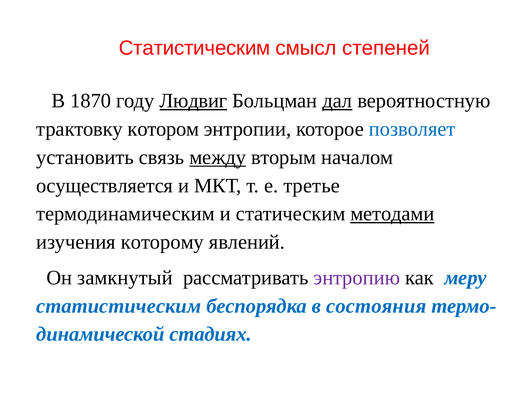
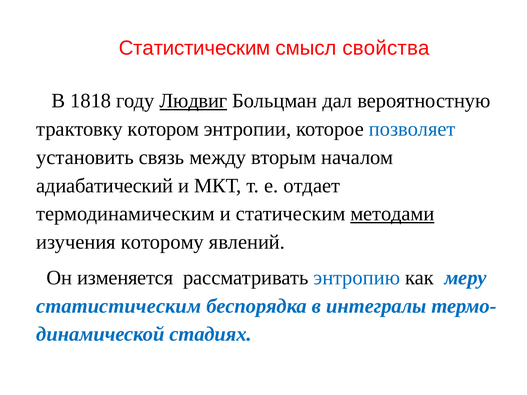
степеней: степеней -> свойства
1870: 1870 -> 1818
дал underline: present -> none
между underline: present -> none
осуществляется: осуществляется -> адиабатический
третье: третье -> отдает
замкнутый: замкнутый -> изменяется
энтропию colour: purple -> blue
состояния: состояния -> интегралы
